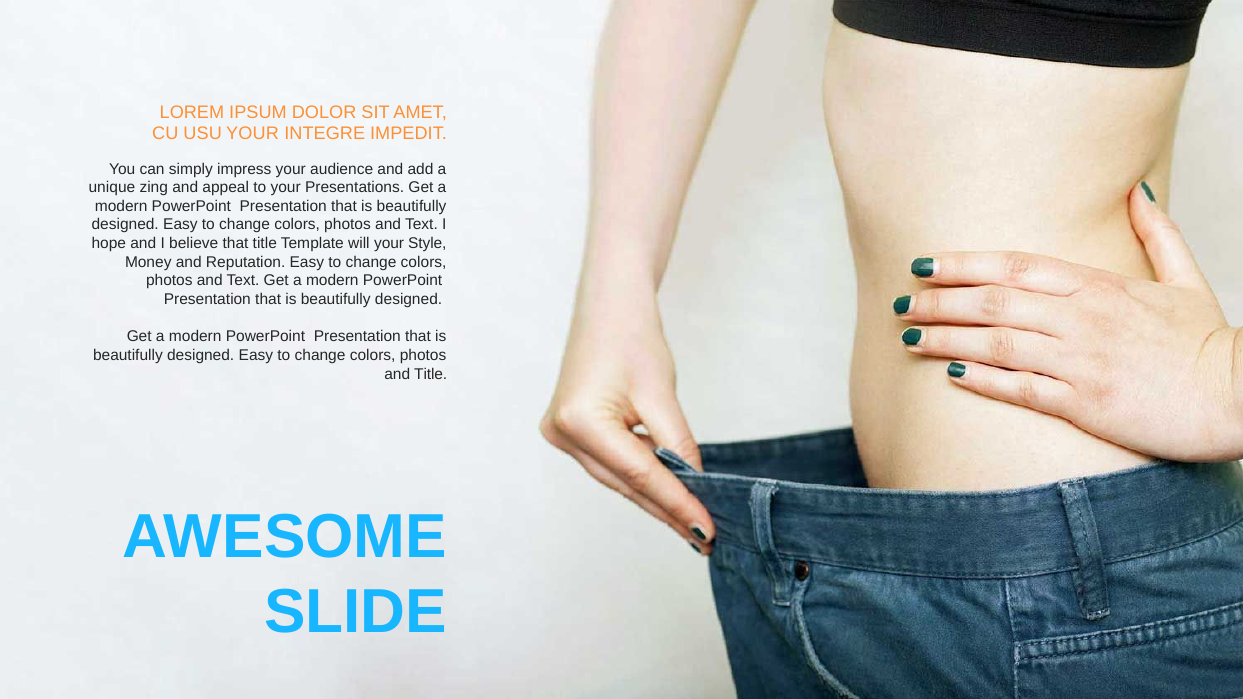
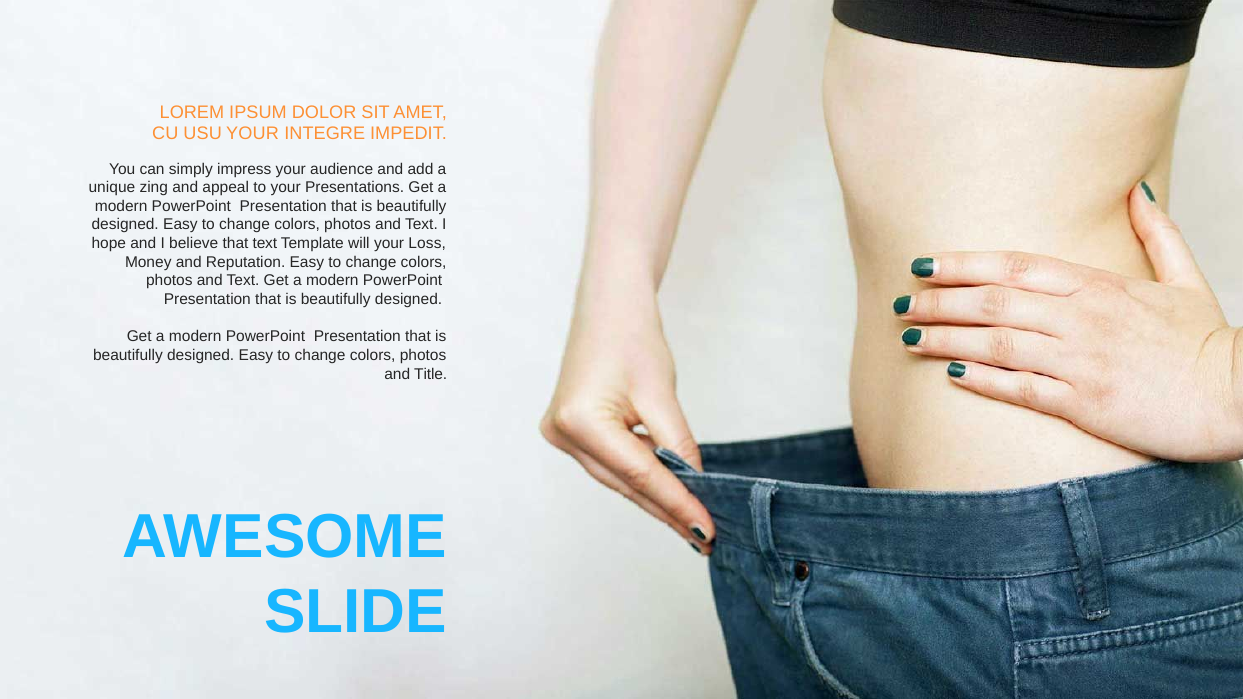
that title: title -> text
Style: Style -> Loss
